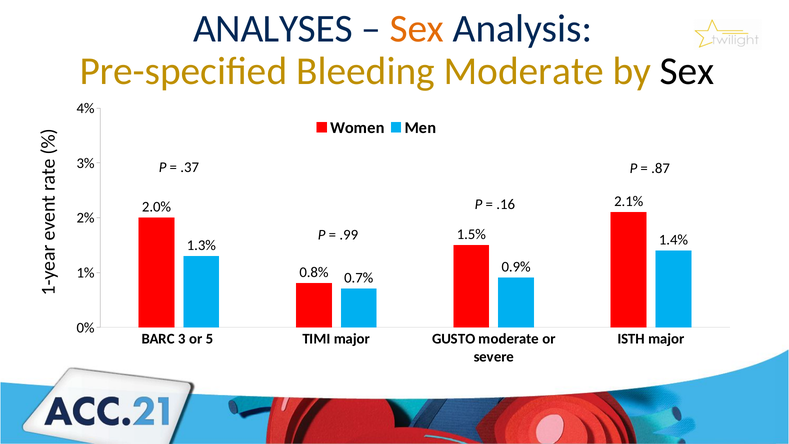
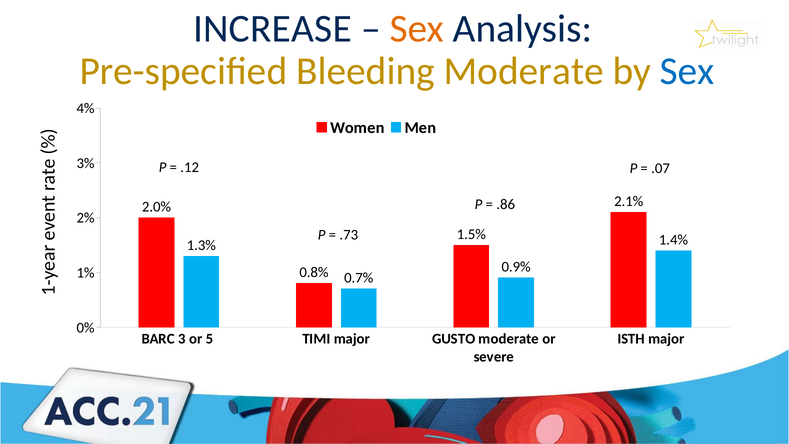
ANALYSES: ANALYSES -> INCREASE
Sex at (687, 71) colour: black -> blue
.37: .37 -> .12
.87: .87 -> .07
.16: .16 -> .86
.99: .99 -> .73
